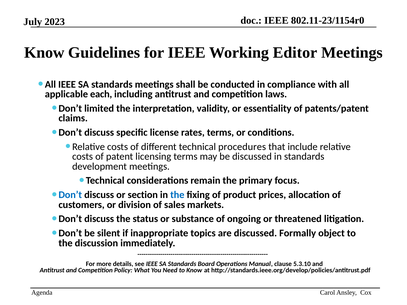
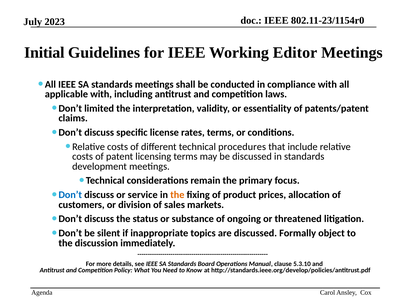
Know at (44, 53): Know -> Initial
applicable each: each -> with
section: section -> service
the at (177, 195) colour: blue -> orange
